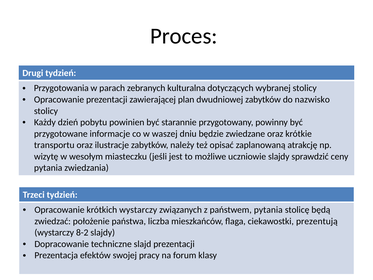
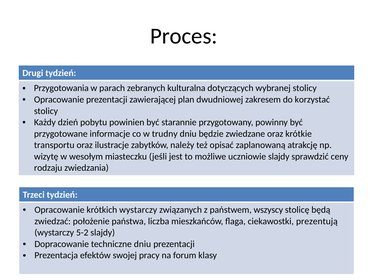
dwudniowej zabytków: zabytków -> zakresem
nazwisko: nazwisko -> korzystać
waszej: waszej -> trudny
pytania at (48, 168): pytania -> rodzaju
państwem pytania: pytania -> wszyscy
8-2: 8-2 -> 5-2
techniczne slajd: slajd -> dniu
